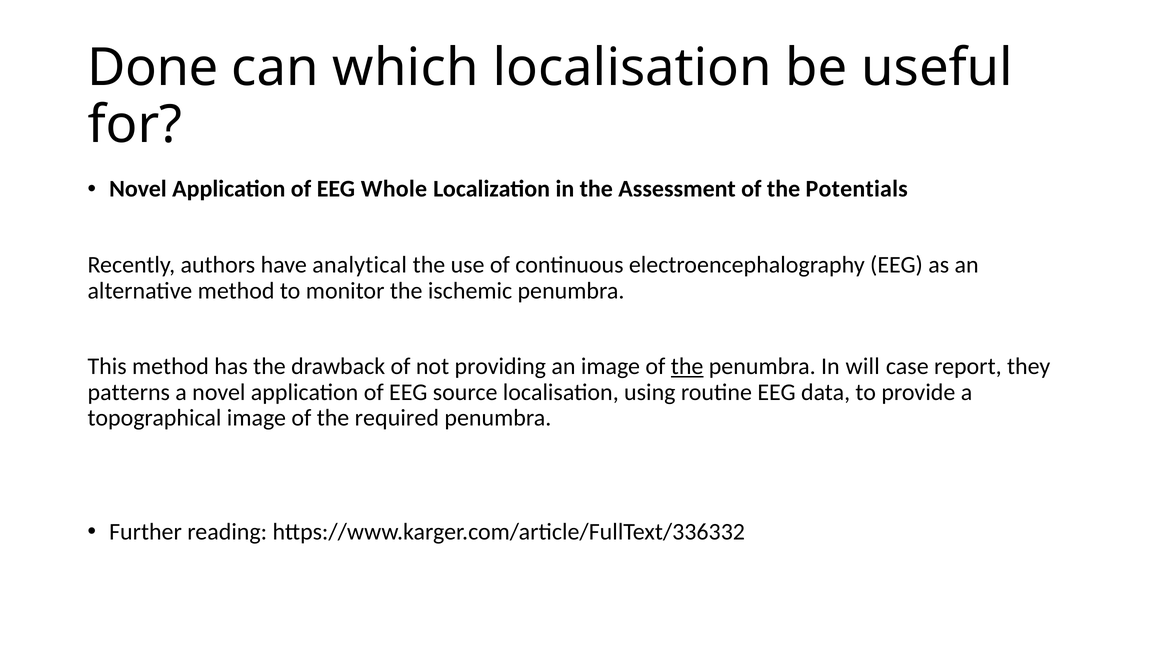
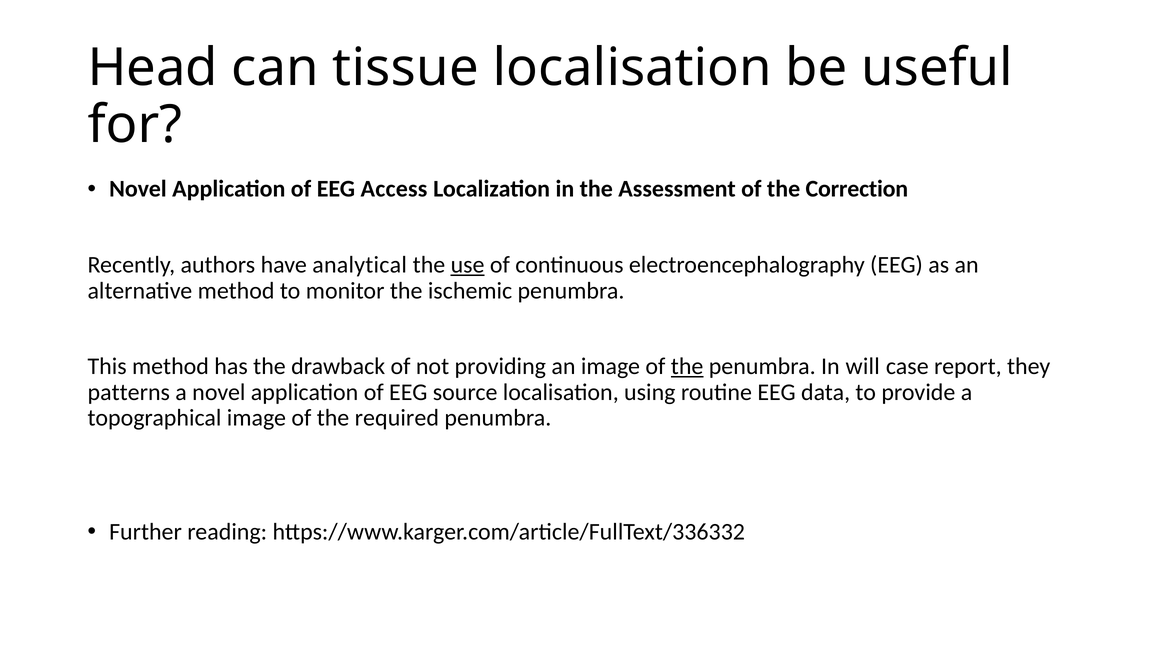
Done: Done -> Head
which: which -> tissue
Whole: Whole -> Access
Potentials: Potentials -> Correction
use underline: none -> present
